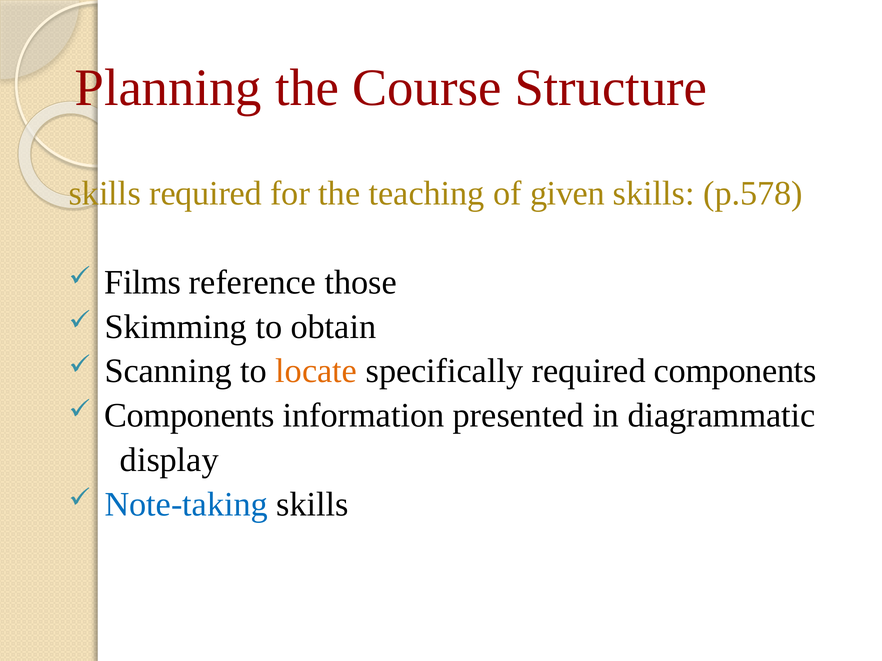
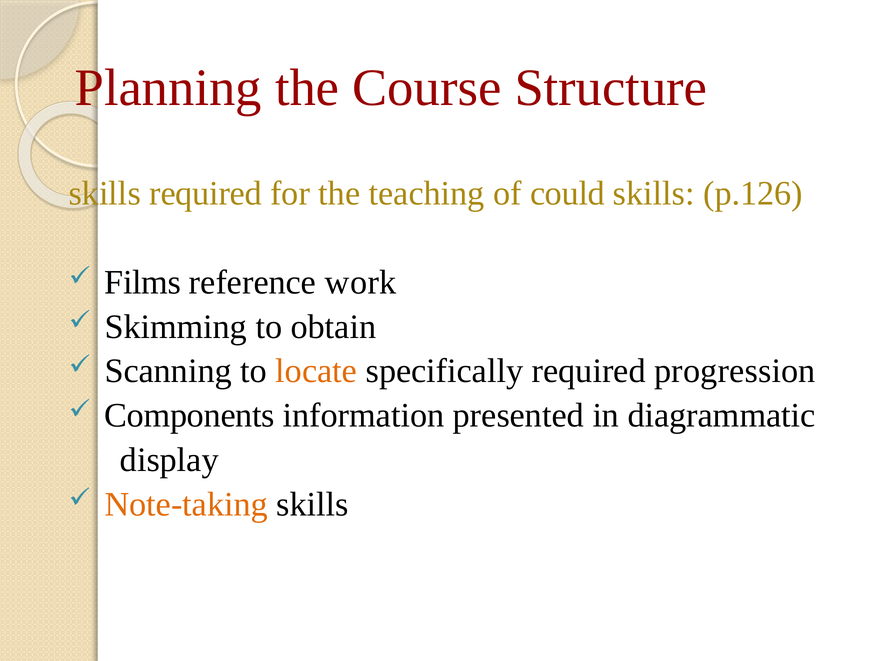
given: given -> could
p.578: p.578 -> p.126
those: those -> work
required components: components -> progression
Note-taking colour: blue -> orange
